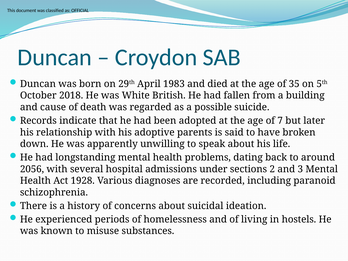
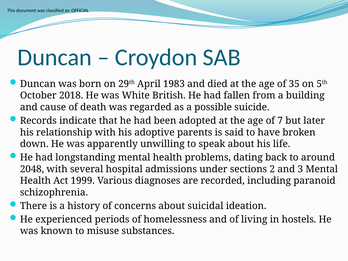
2056: 2056 -> 2048
1928: 1928 -> 1999
